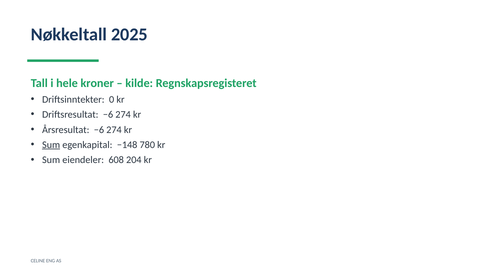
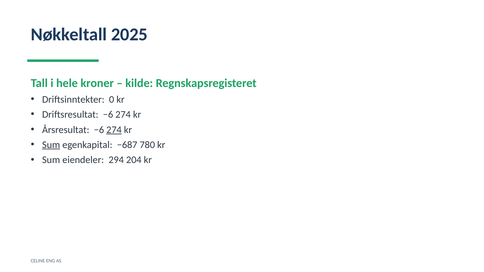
274 at (114, 130) underline: none -> present
−148: −148 -> −687
608: 608 -> 294
